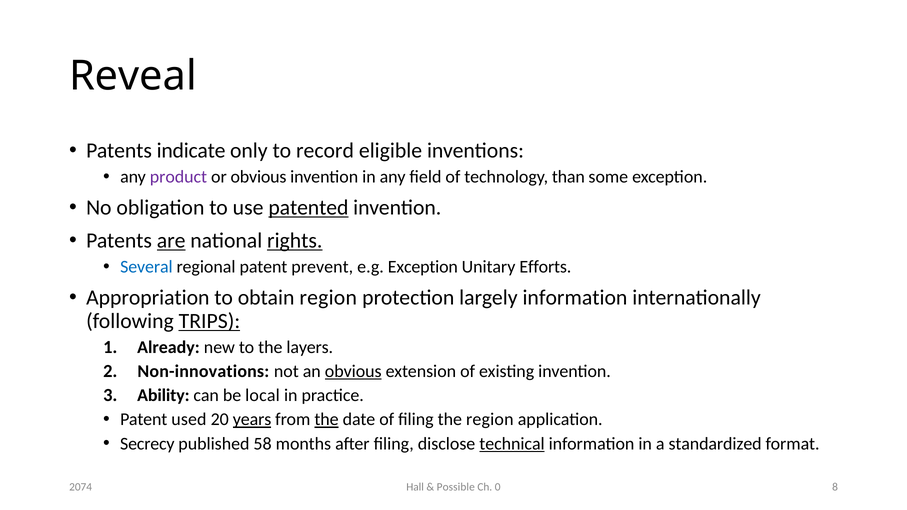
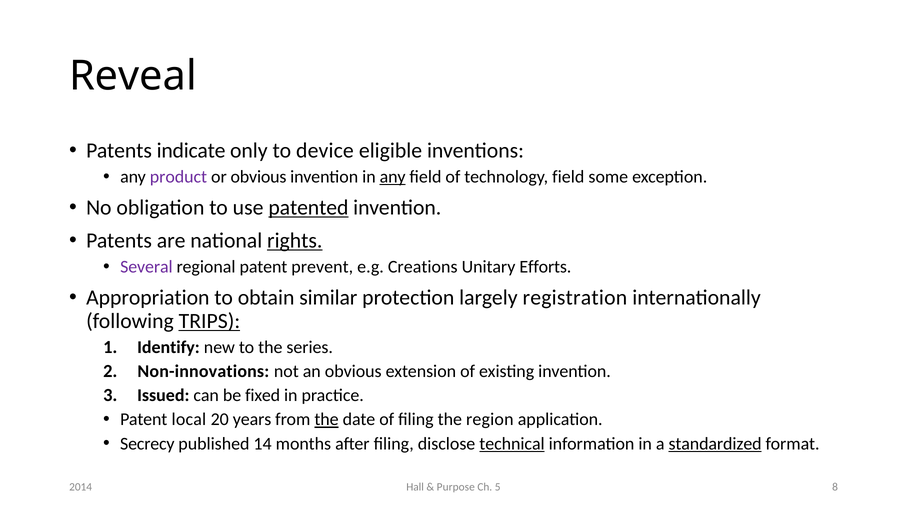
record: record -> device
any at (393, 177) underline: none -> present
technology than: than -> field
are underline: present -> none
Several colour: blue -> purple
e.g Exception: Exception -> Creations
obtain region: region -> similar
largely information: information -> registration
Already: Already -> Identify
layers: layers -> series
obvious at (353, 371) underline: present -> none
Ability: Ability -> Issued
local: local -> fixed
used: used -> local
years underline: present -> none
58: 58 -> 14
standardized underline: none -> present
Possible: Possible -> Purpose
0: 0 -> 5
2074: 2074 -> 2014
